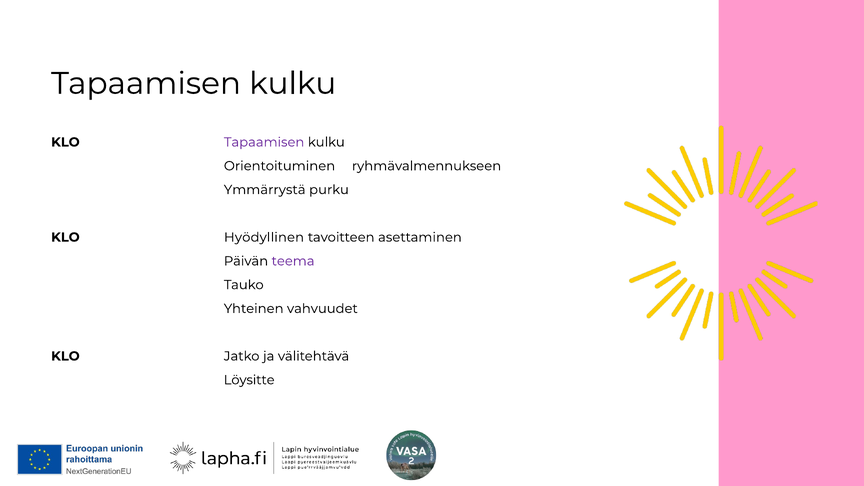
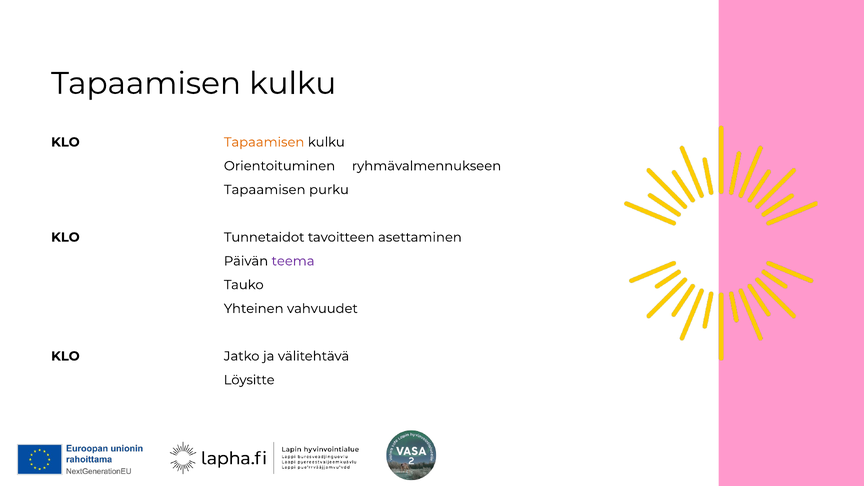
Tapaamisen at (264, 142) colour: purple -> orange
Ymmärrystä at (265, 190): Ymmärrystä -> Tapaamisen
Hyödyllinen: Hyödyllinen -> Tunnetaidot
